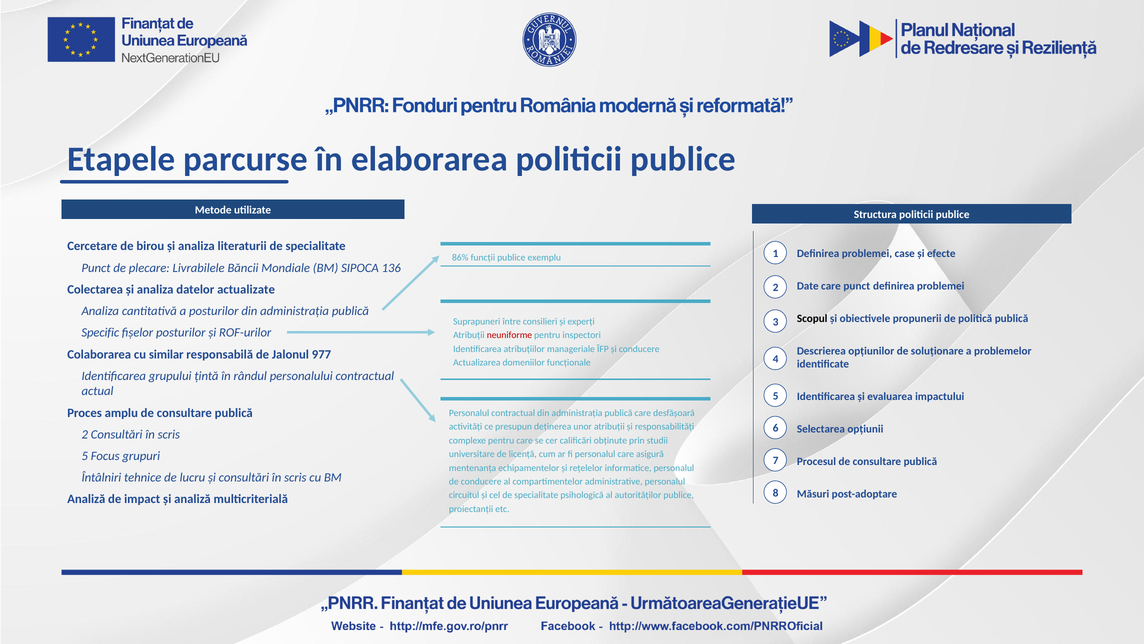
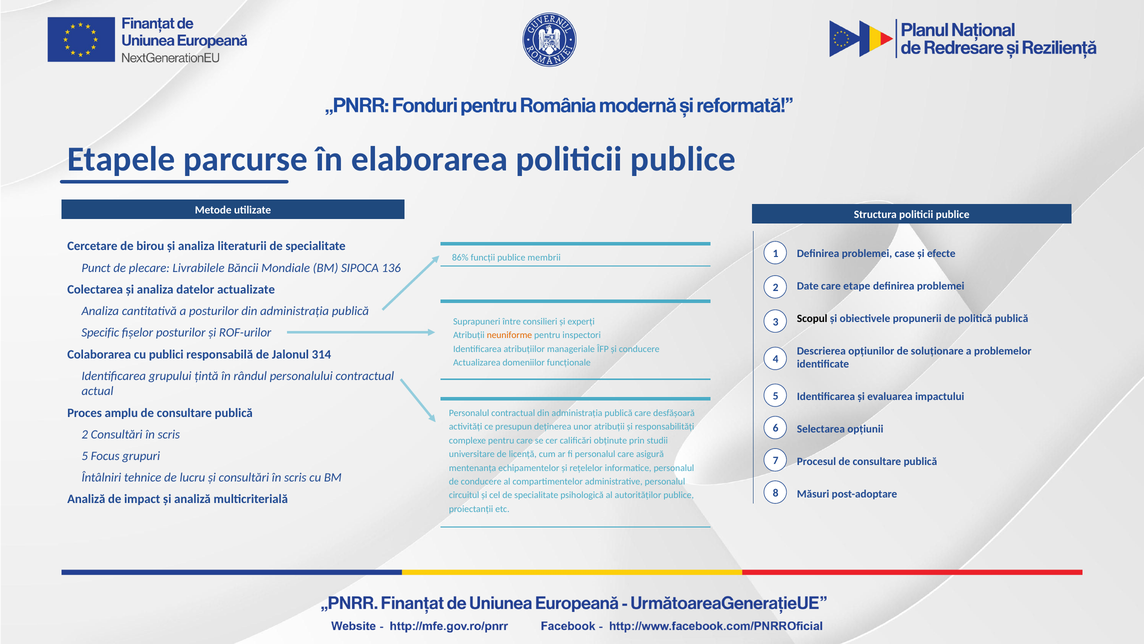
exemplu: exemplu -> membrii
care punct: punct -> etape
neuniforme colour: red -> orange
similar: similar -> publici
977: 977 -> 314
